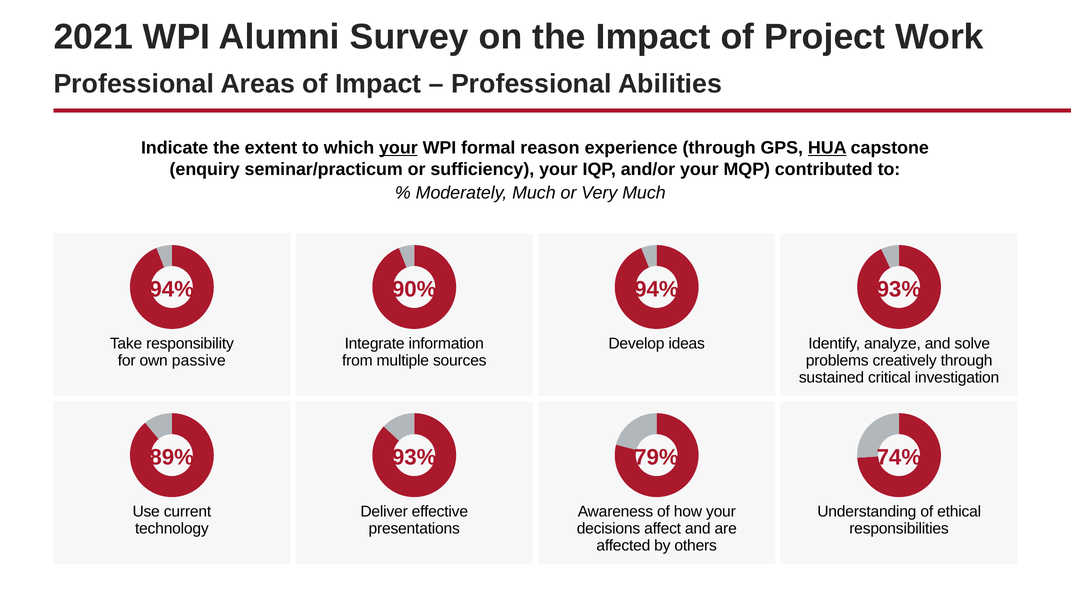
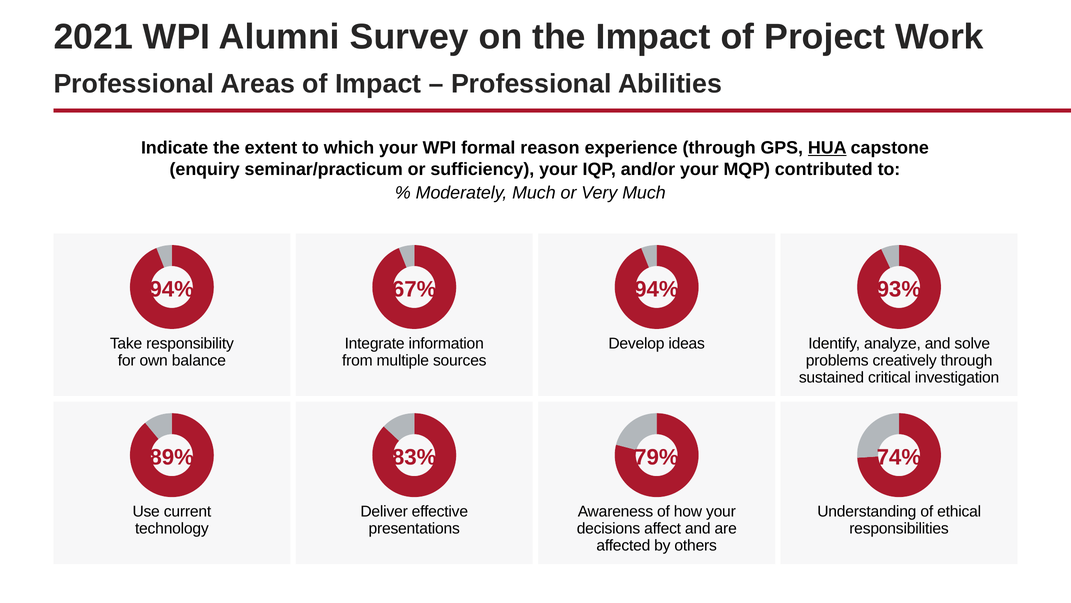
your at (398, 148) underline: present -> none
90%: 90% -> 67%
passive: passive -> balance
93% at (414, 457): 93% -> 83%
